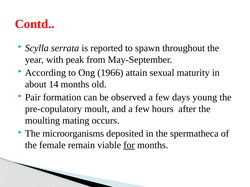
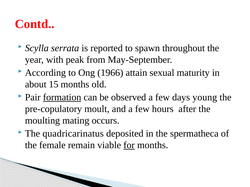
14: 14 -> 15
formation underline: none -> present
microorganisms: microorganisms -> quadricarinatus
